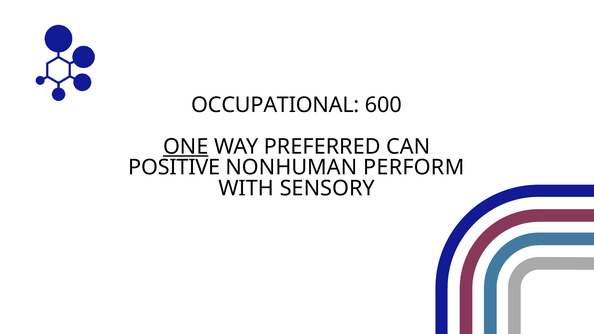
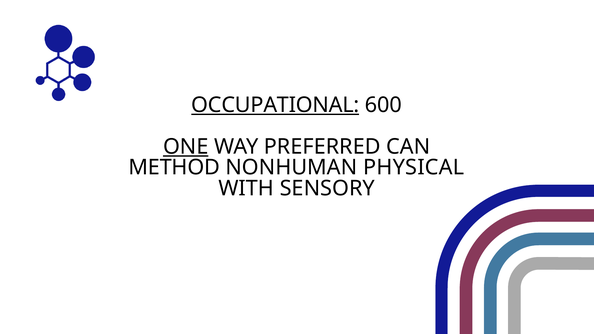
OCCUPATIONAL underline: none -> present
POSITIVE: POSITIVE -> METHOD
PERFORM: PERFORM -> PHYSICAL
